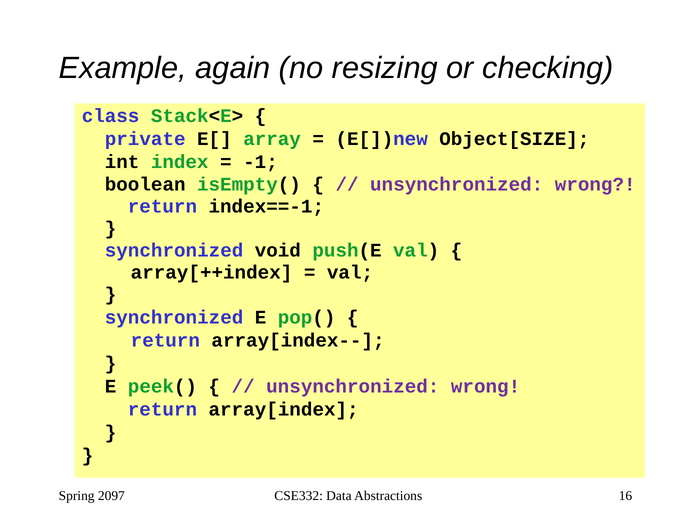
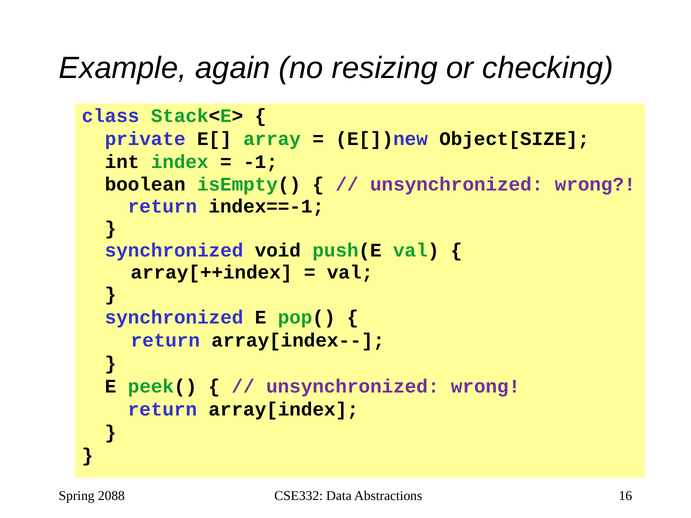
2097: 2097 -> 2088
